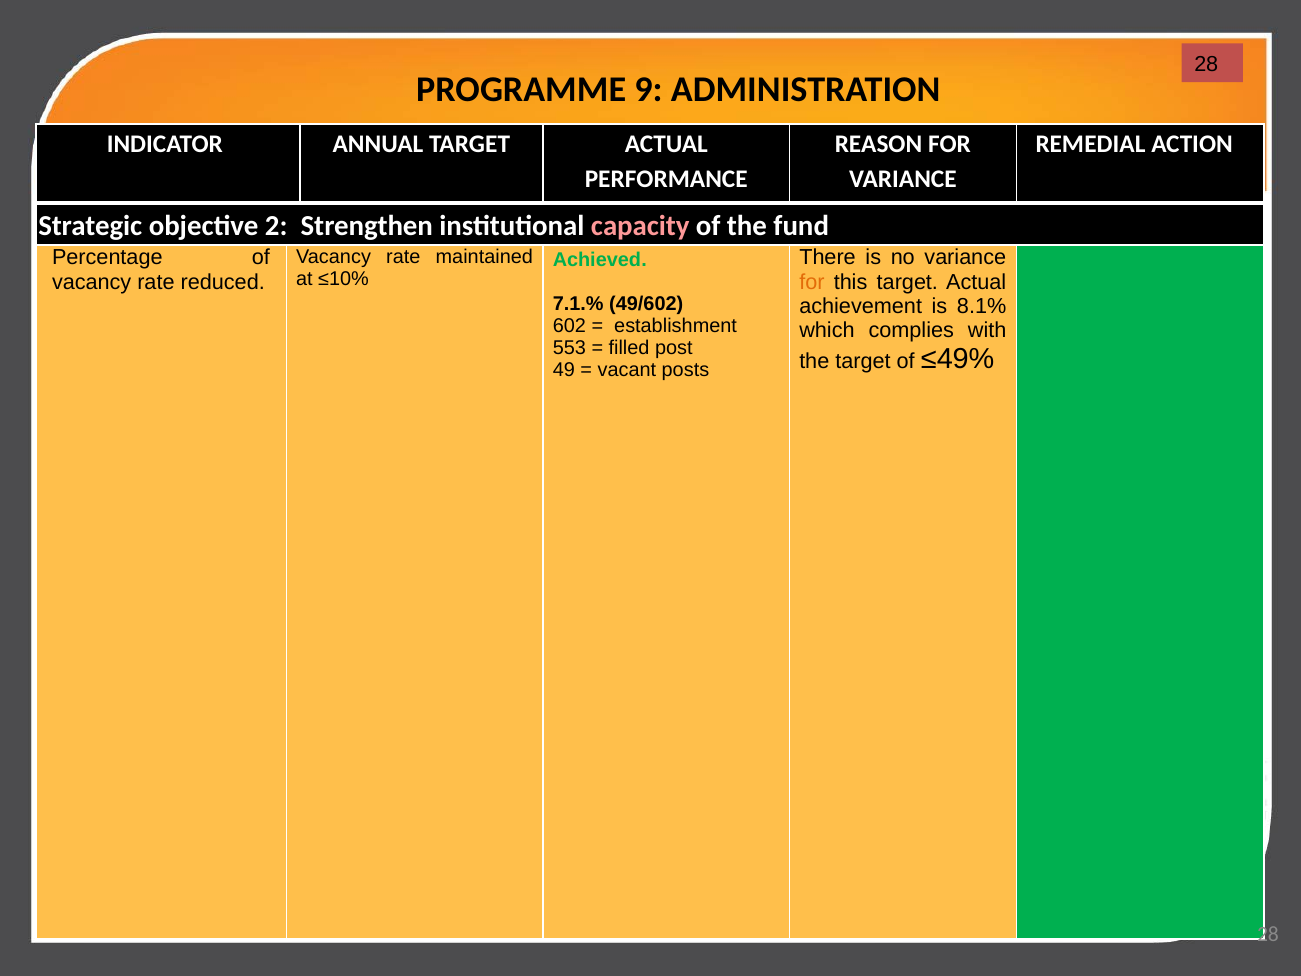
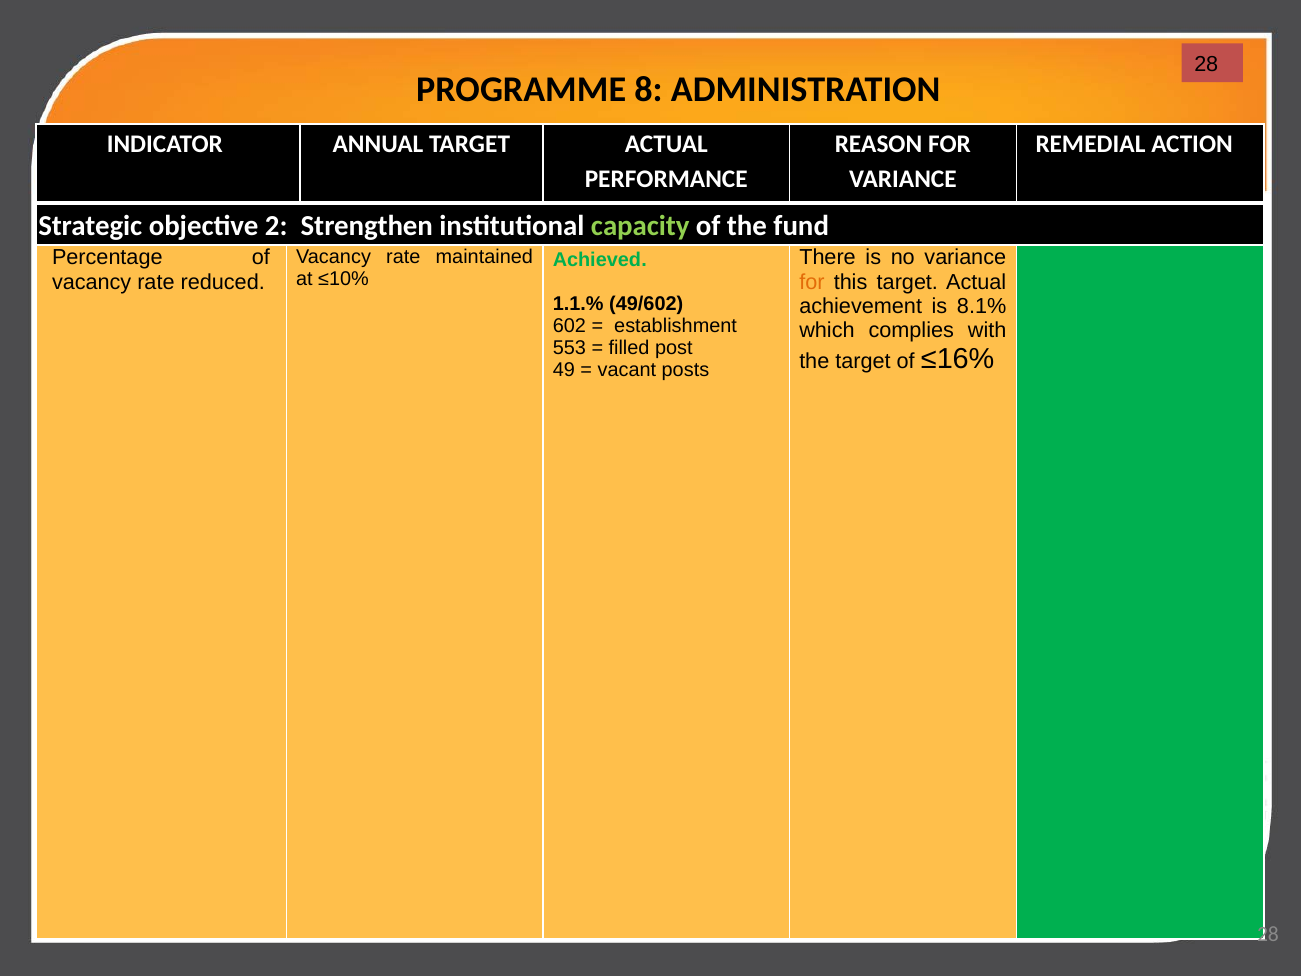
9: 9 -> 8
capacity colour: pink -> light green
7.1.%: 7.1.% -> 1.1.%
≤49%: ≤49% -> ≤16%
